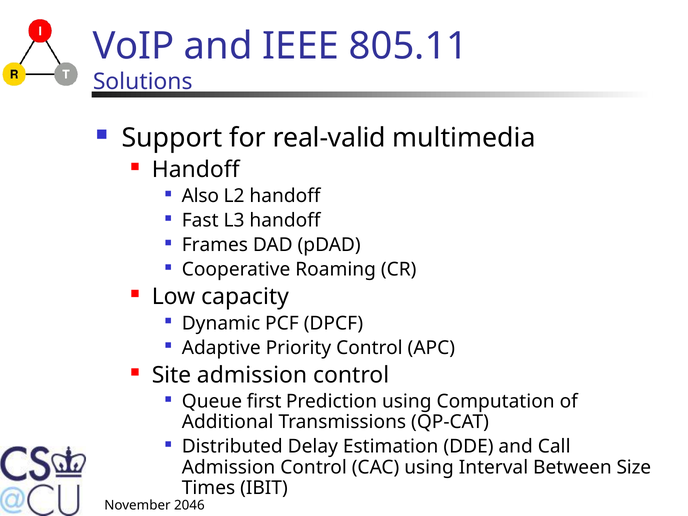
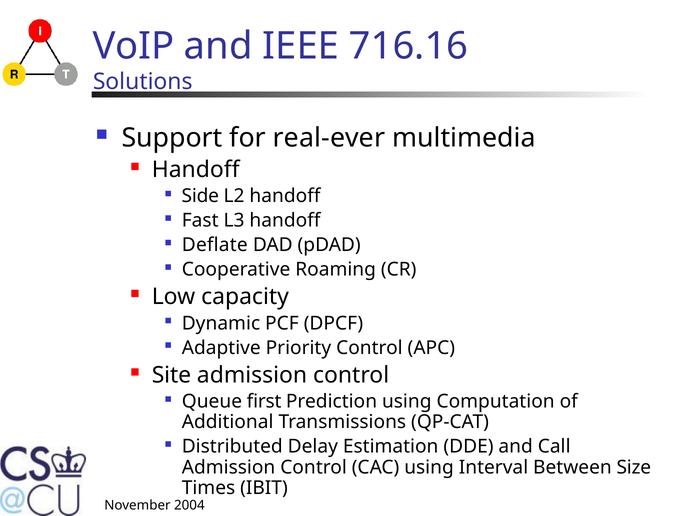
805.11: 805.11 -> 716.16
real-valid: real-valid -> real-ever
Also: Also -> Side
Frames: Frames -> Deflate
2046: 2046 -> 2004
